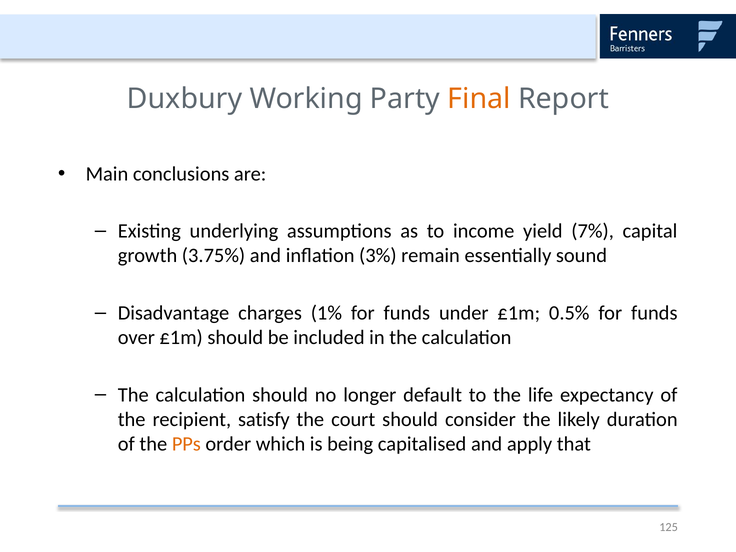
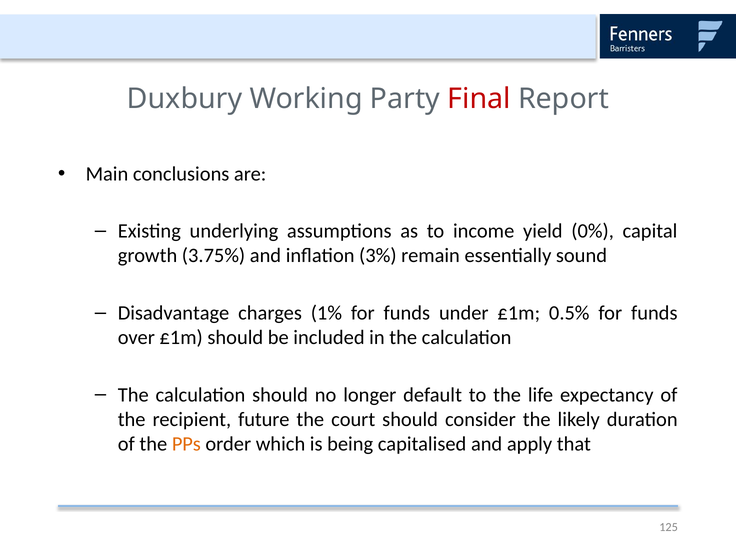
Final colour: orange -> red
7%: 7% -> 0%
satisfy: satisfy -> future
